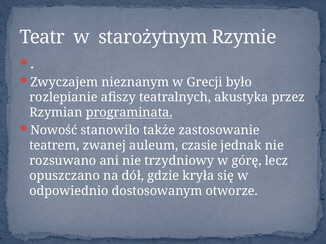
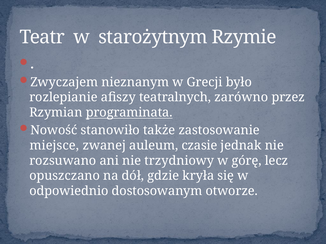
akustyka: akustyka -> zarówno
teatrem: teatrem -> miejsce
